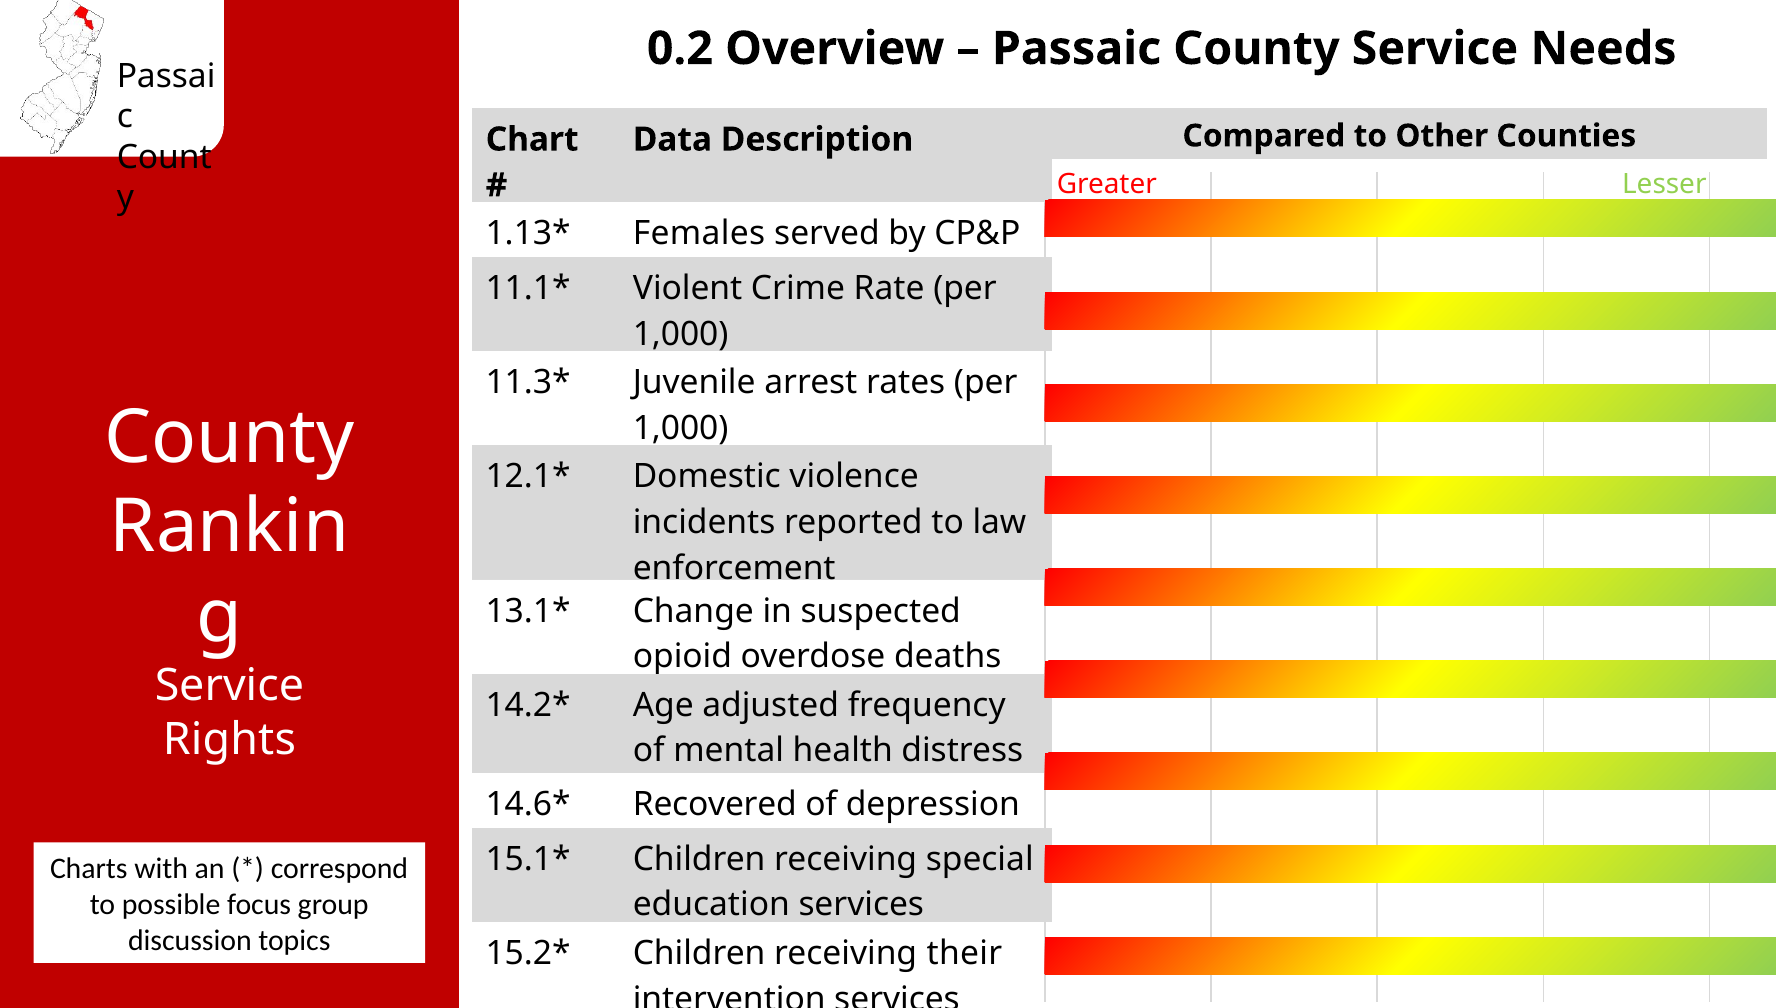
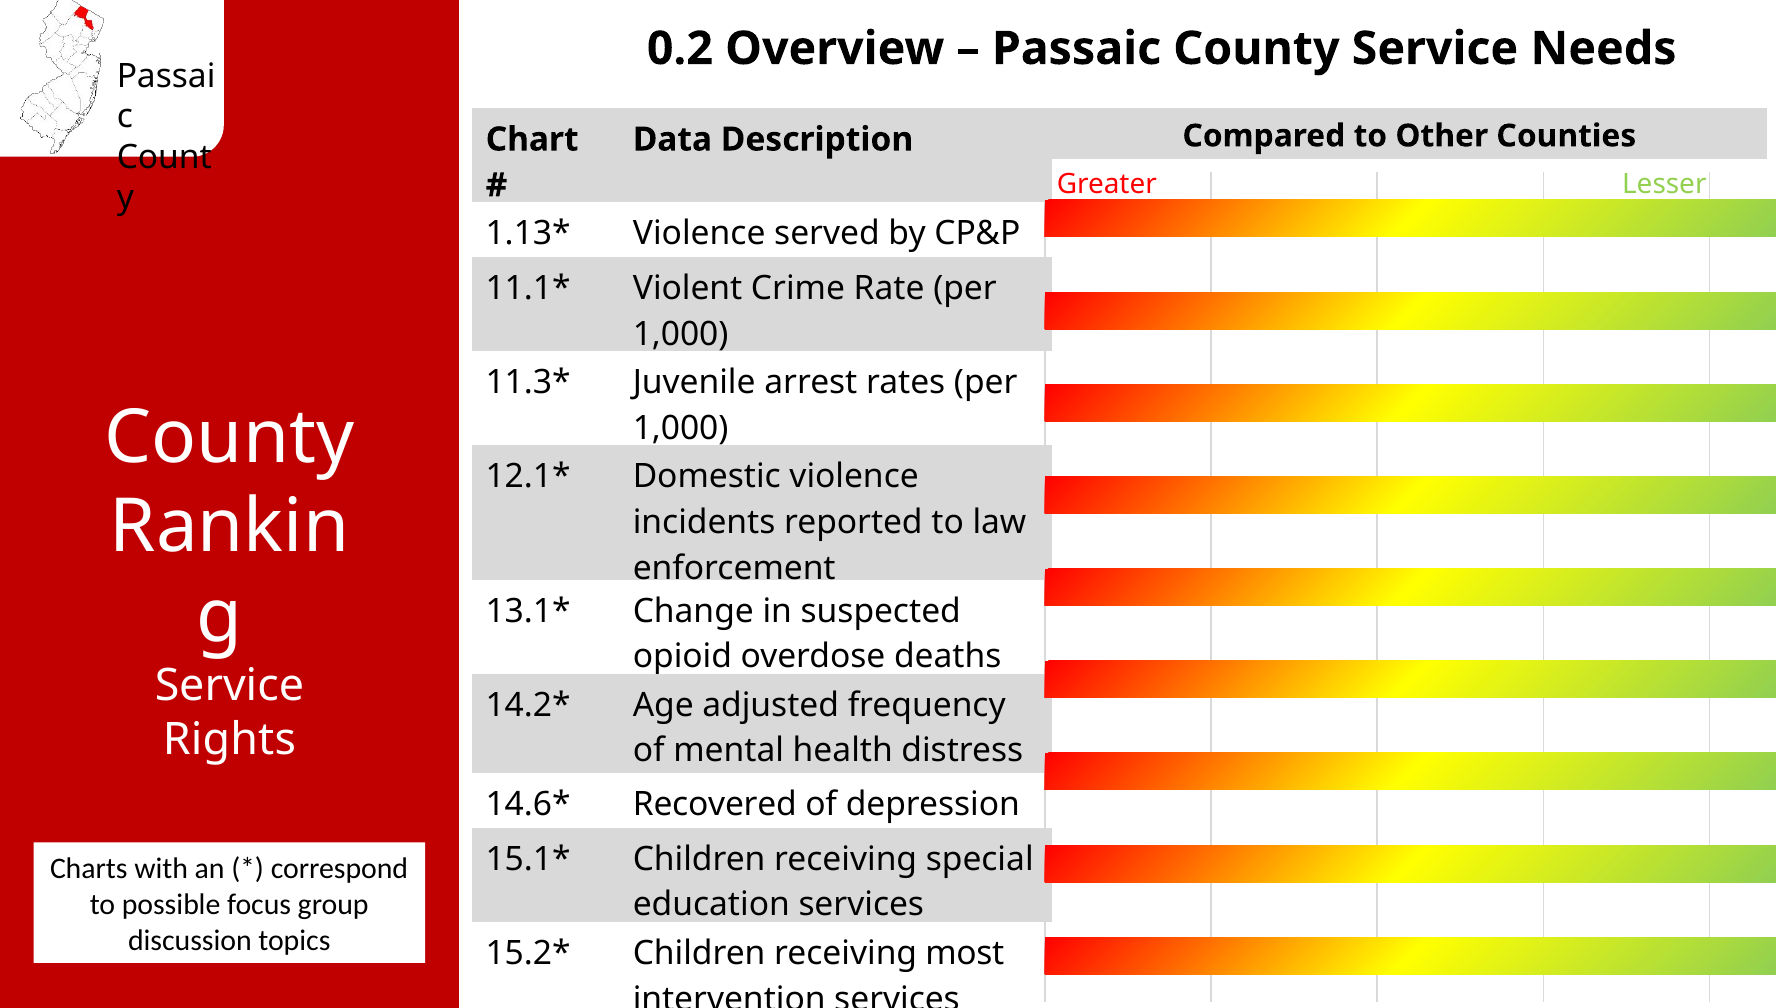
Females at (699, 233): Females -> Violence
their: their -> most
